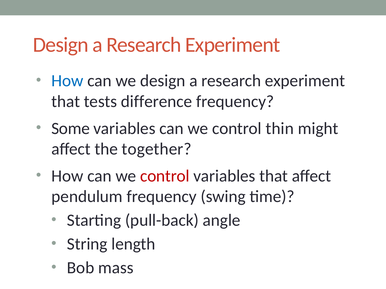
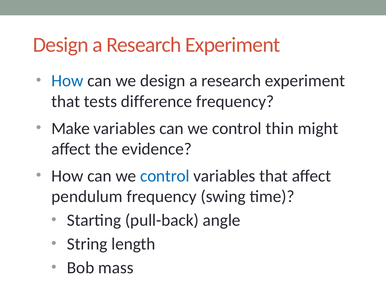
Some: Some -> Make
together: together -> evidence
control at (165, 176) colour: red -> blue
